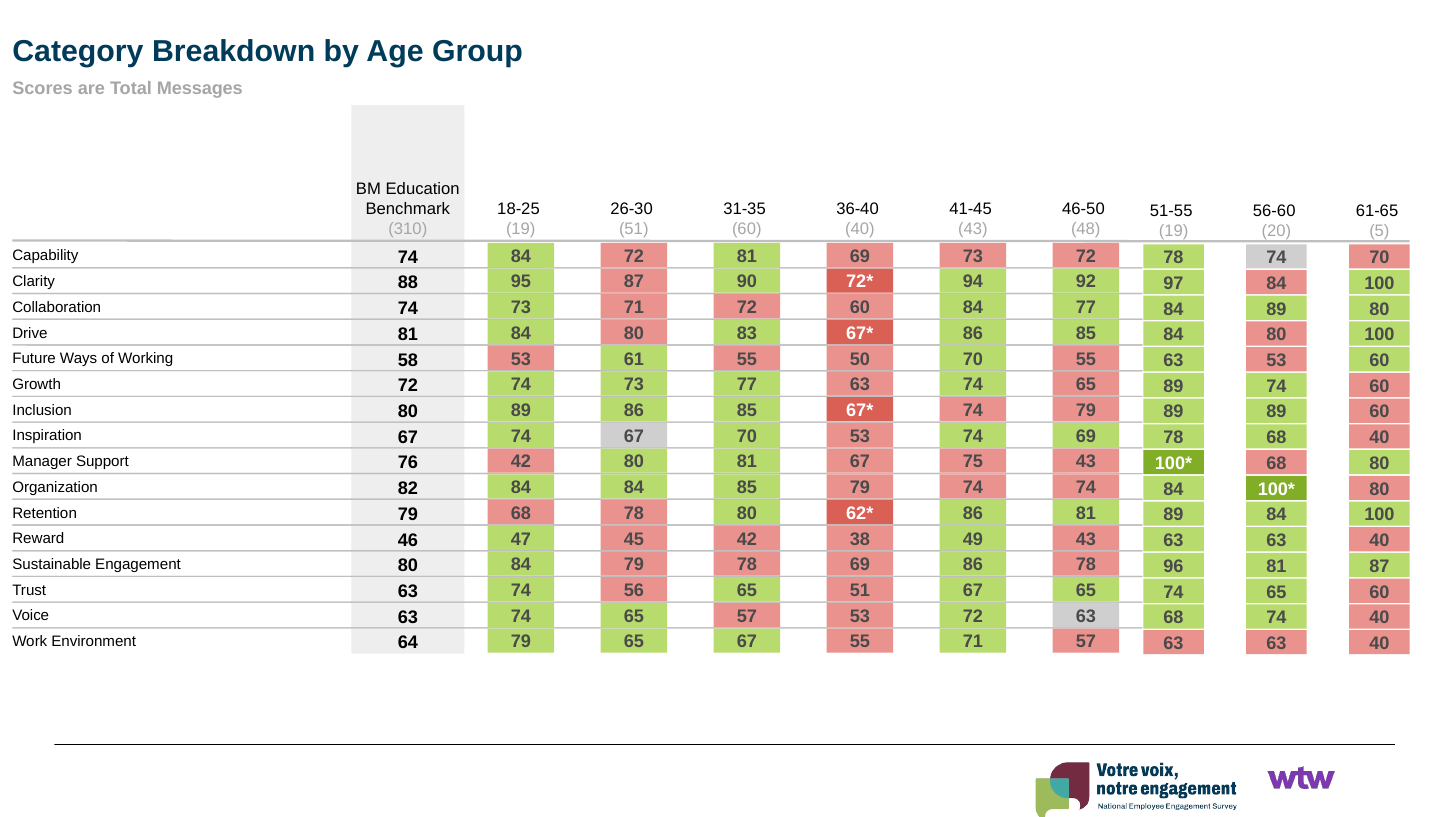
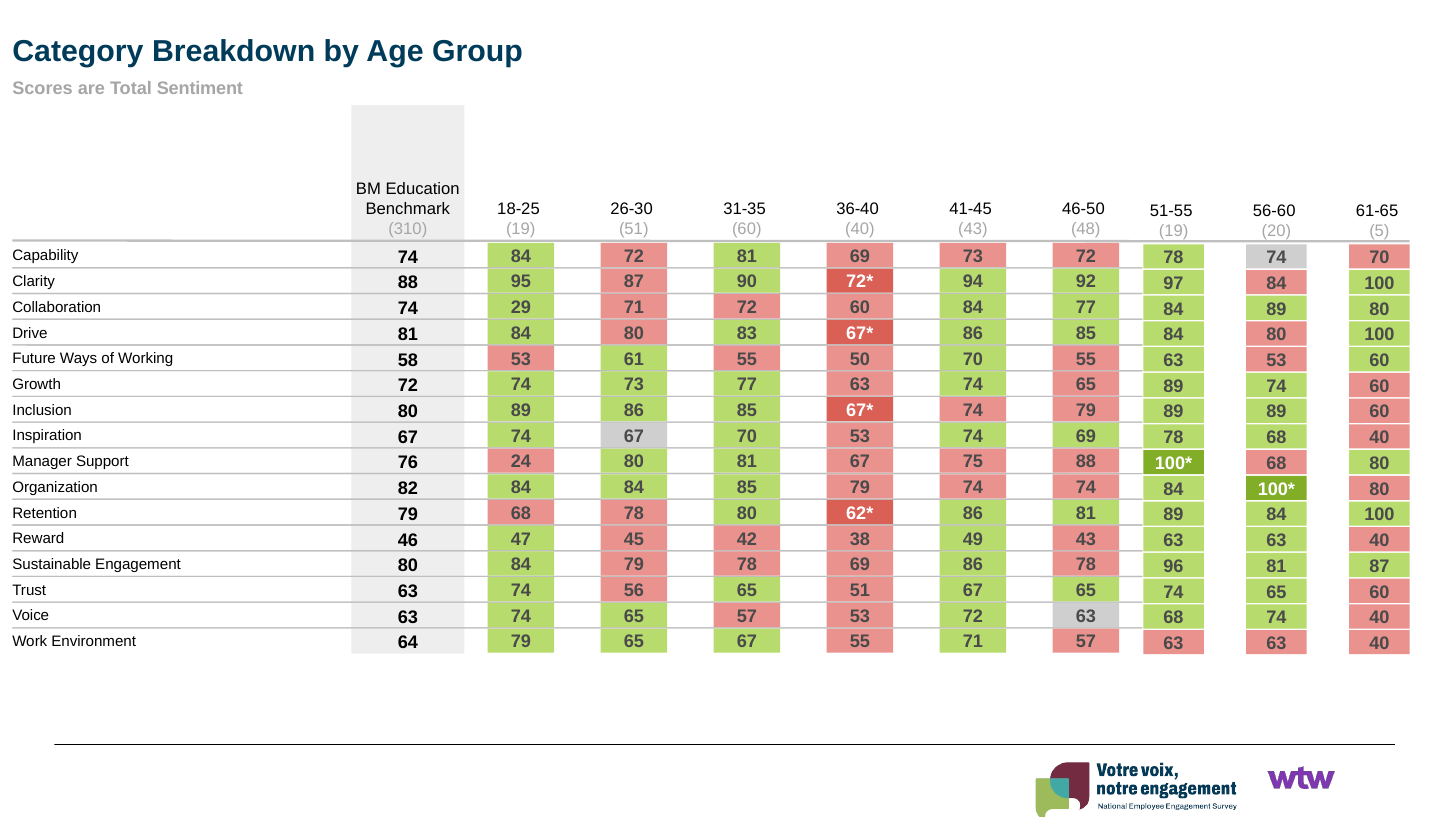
Messages: Messages -> Sentiment
Collaboration 74 73: 73 -> 29
76 42: 42 -> 24
75 43: 43 -> 88
